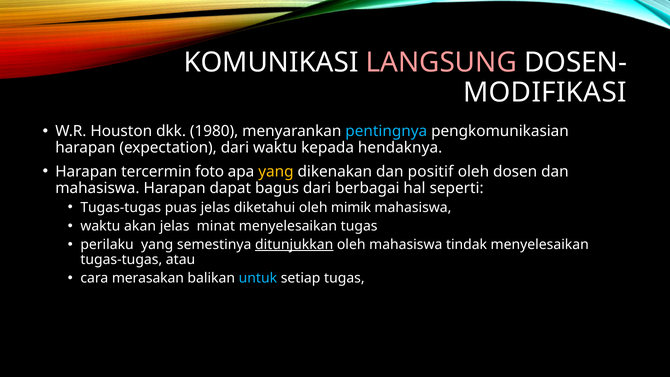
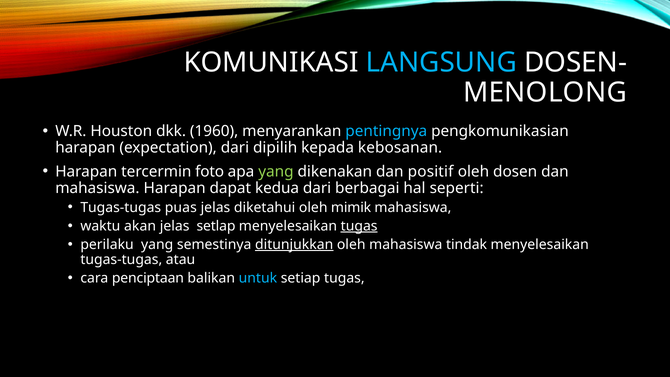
LANGSUNG colour: pink -> light blue
MODIFIKASI: MODIFIKASI -> MENOLONG
1980: 1980 -> 1960
dari waktu: waktu -> dipilih
hendaknya: hendaknya -> kebosanan
yang at (276, 171) colour: yellow -> light green
bagus: bagus -> kedua
minat: minat -> setlap
tugas at (359, 226) underline: none -> present
merasakan: merasakan -> penciptaan
